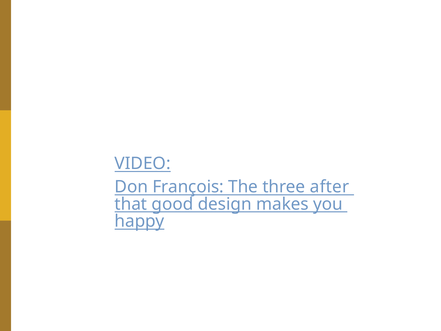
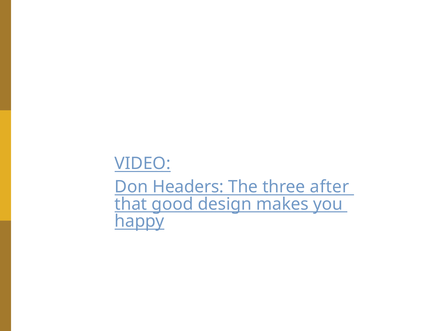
François: François -> Headers
